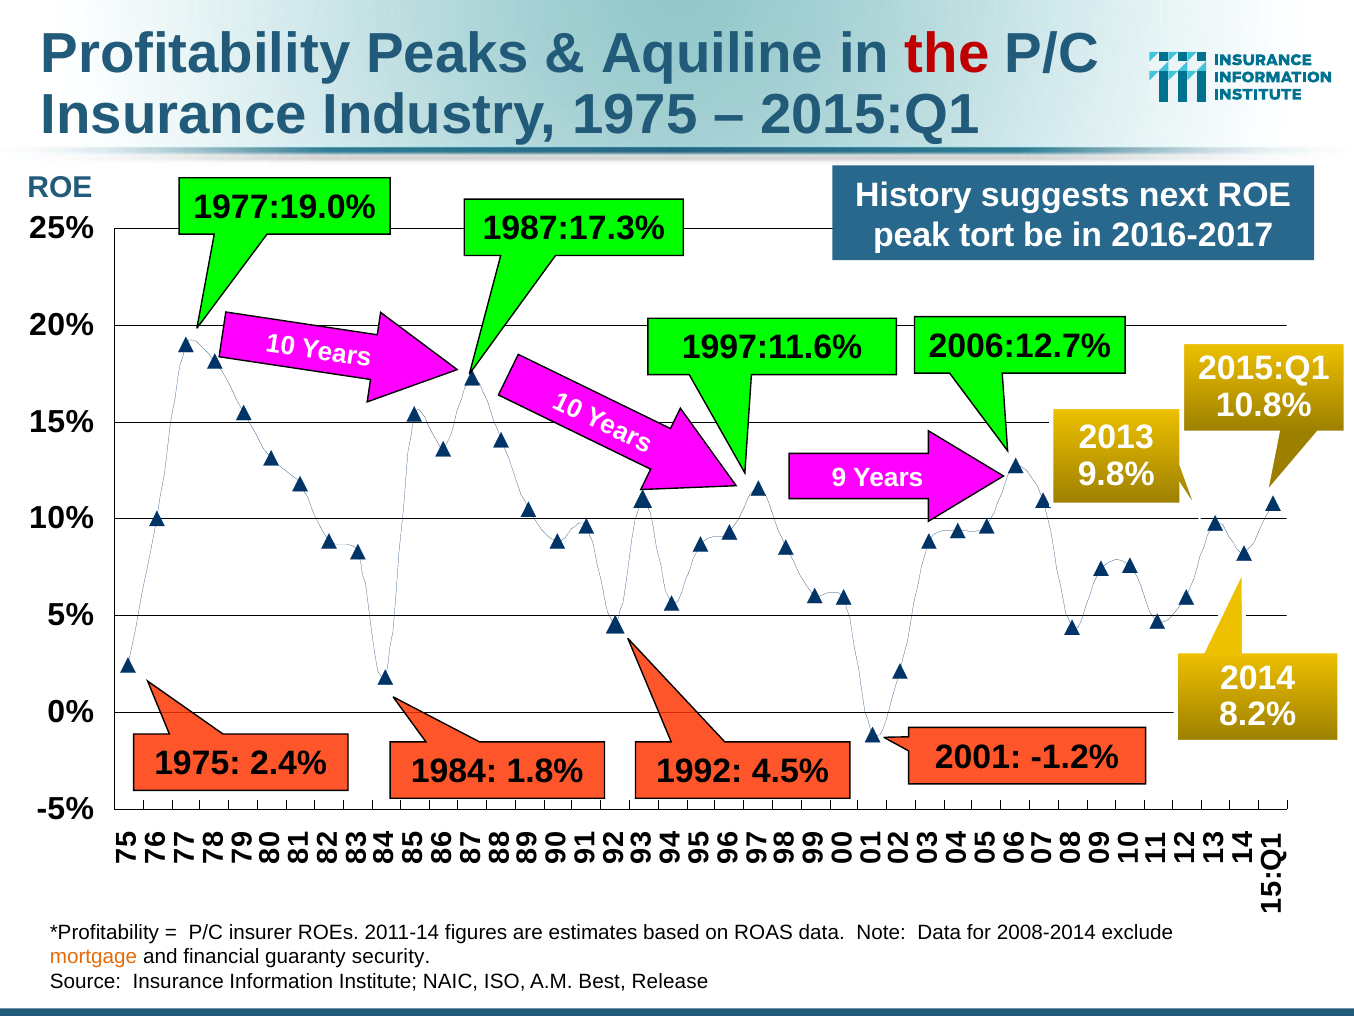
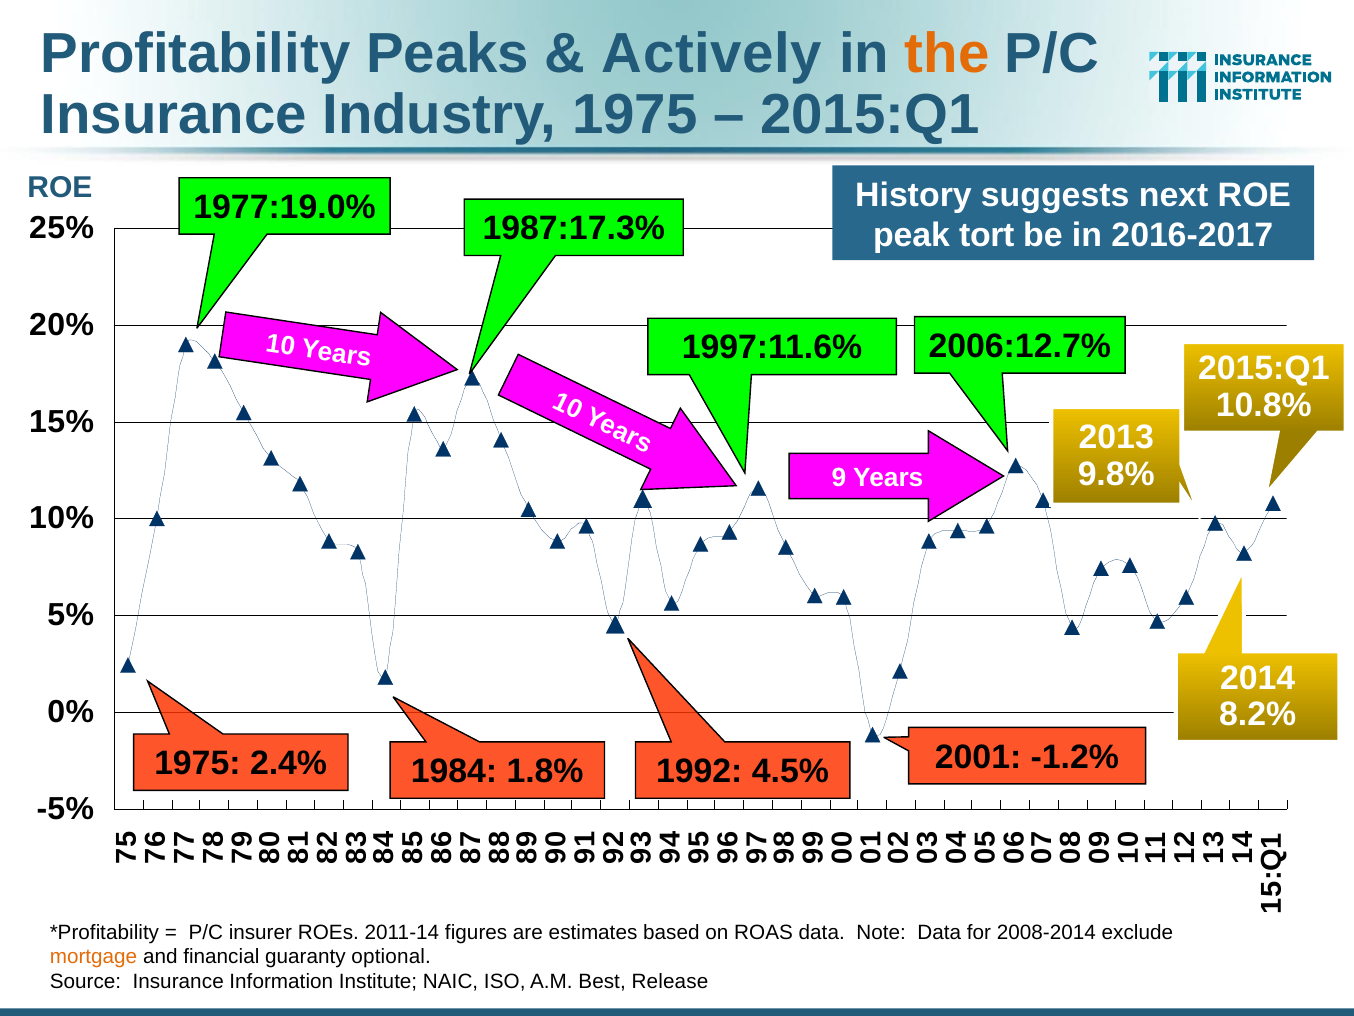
Aquiline: Aquiline -> Actively
the colour: red -> orange
security: security -> optional
